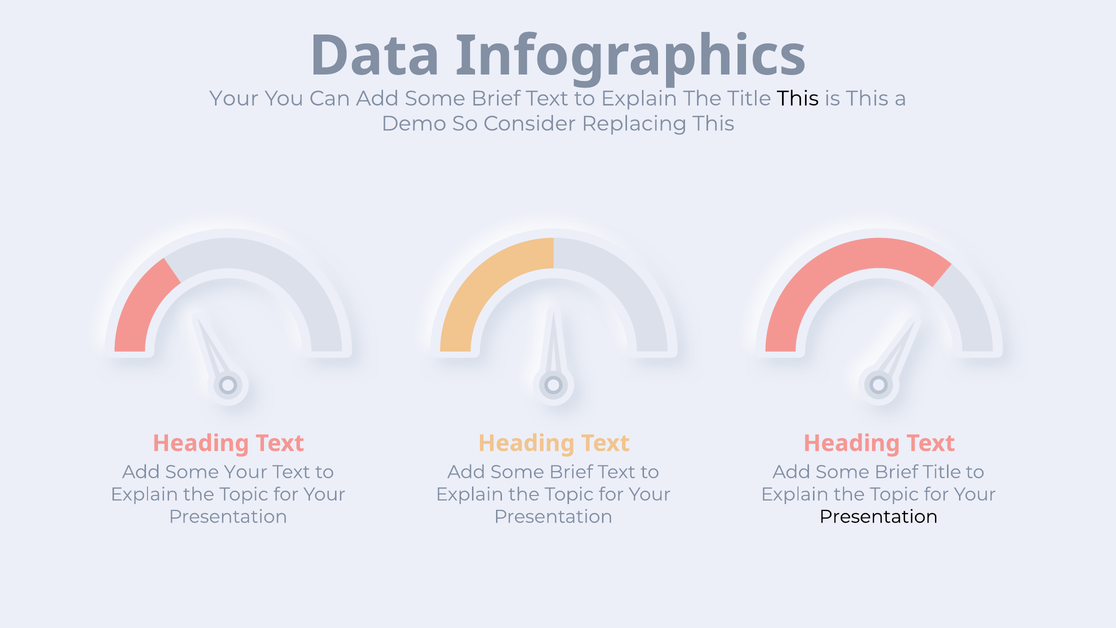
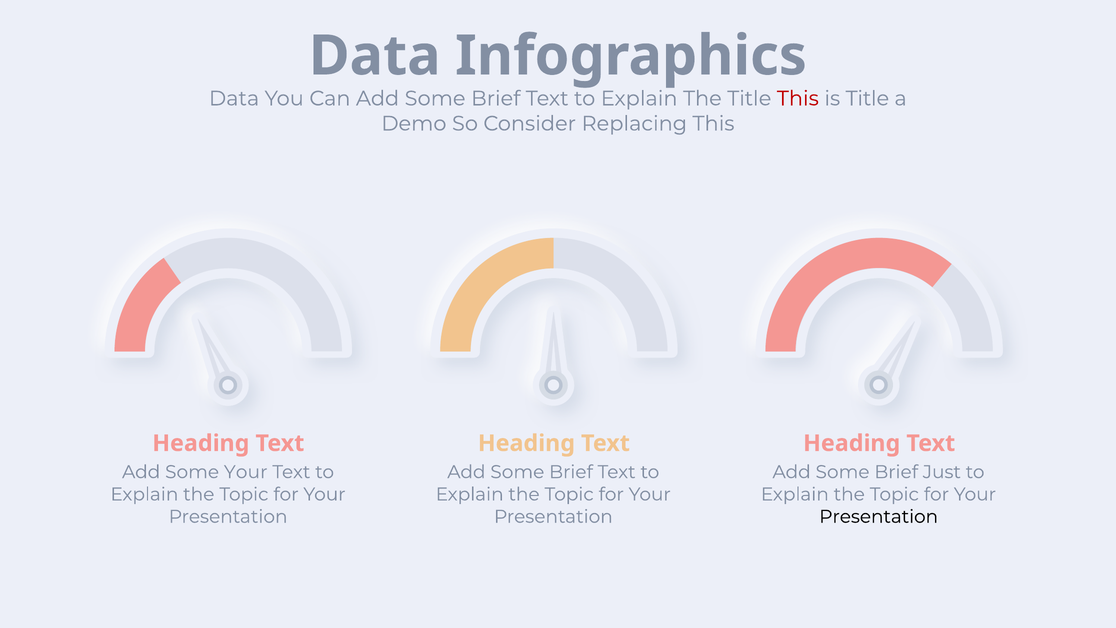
Your at (234, 98): Your -> Data
This at (798, 98) colour: black -> red
is This: This -> Title
Brief Title: Title -> Just
